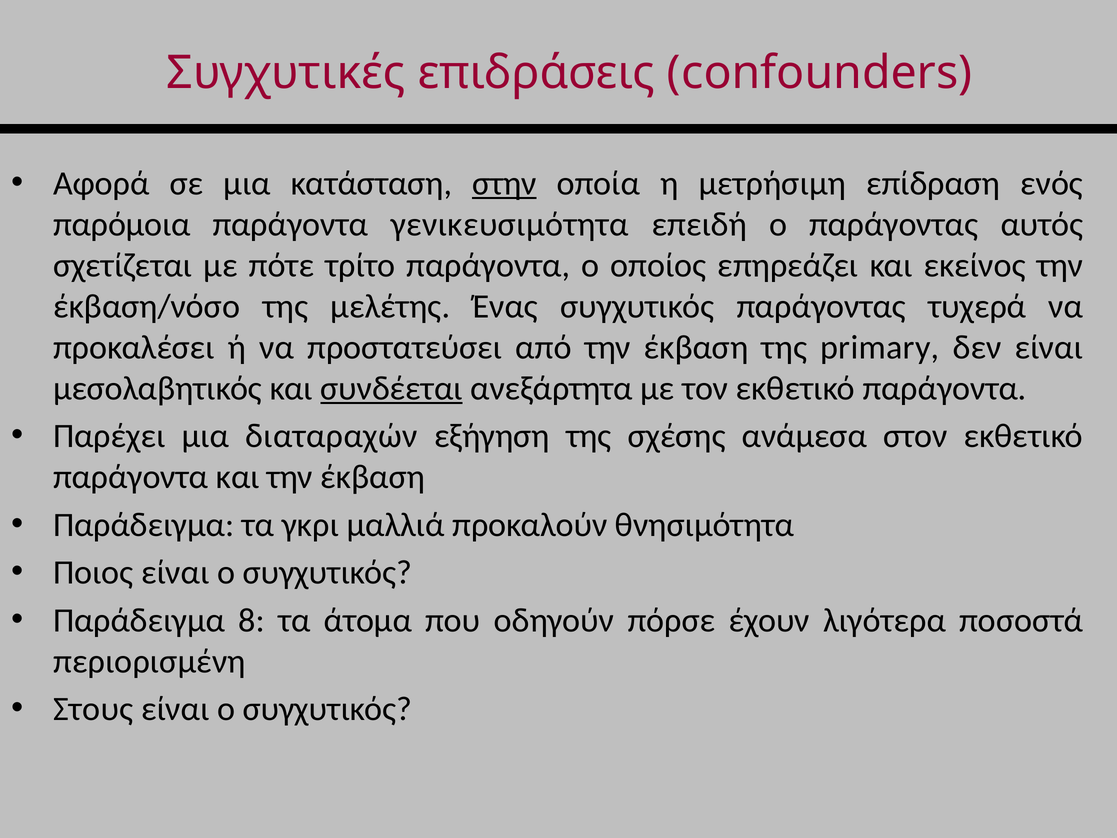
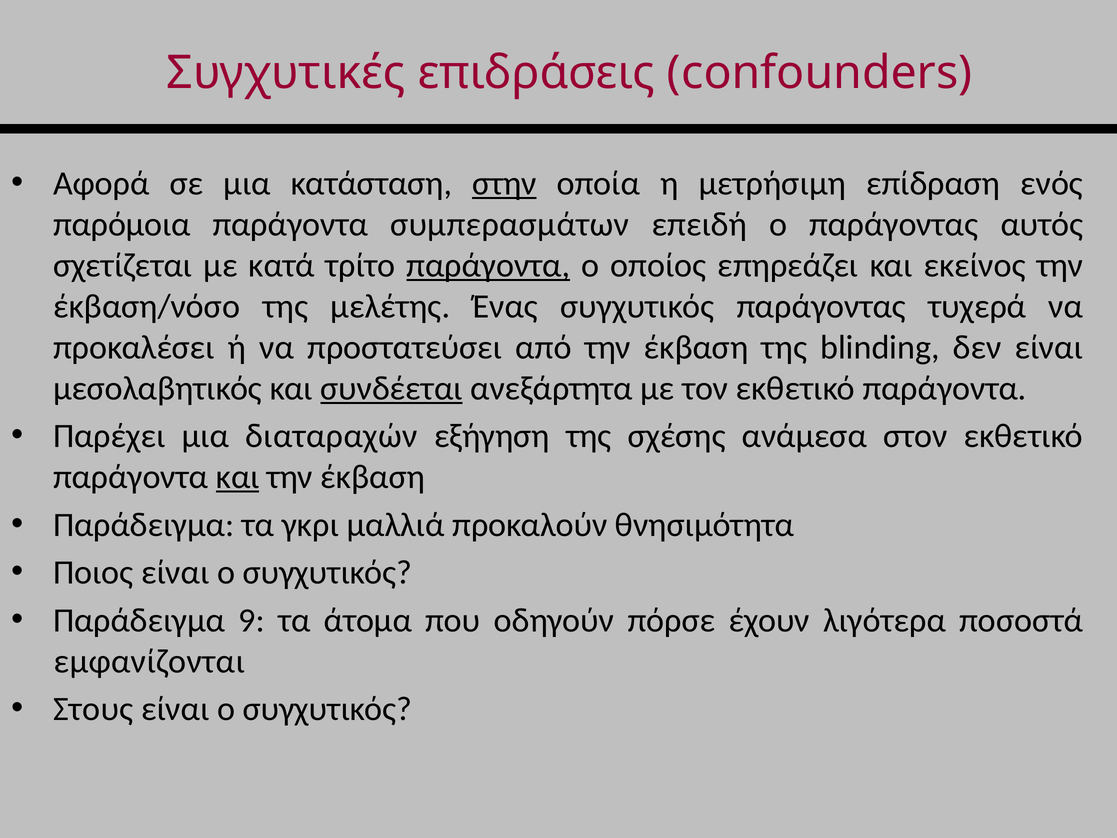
γενικευσιμότητα: γενικευσιμότητα -> συμπερασμάτων
πότε: πότε -> κατά
παράγοντα at (488, 265) underline: none -> present
primary: primary -> blinding
και at (238, 477) underline: none -> present
8: 8 -> 9
περιορισμένη: περιορισμένη -> εμφανίζονται
